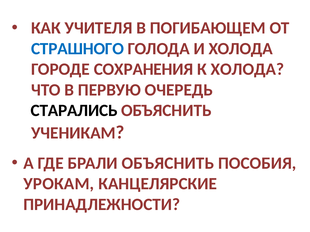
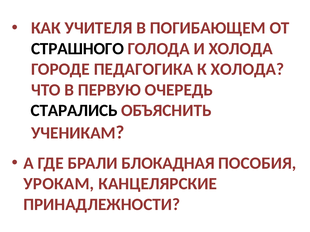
СТРАШНОГО colour: blue -> black
СОХРАНЕНИЯ: СОХРАНЕНИЯ -> ПЕДАГОГИКА
БРАЛИ ОБЪЯСНИТЬ: ОБЪЯСНИТЬ -> БЛОКАДНАЯ
